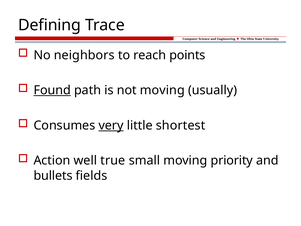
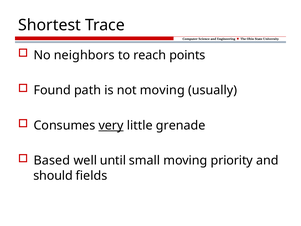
Defining: Defining -> Shortest
Found underline: present -> none
shortest: shortest -> grenade
Action: Action -> Based
true: true -> until
bullets: bullets -> should
